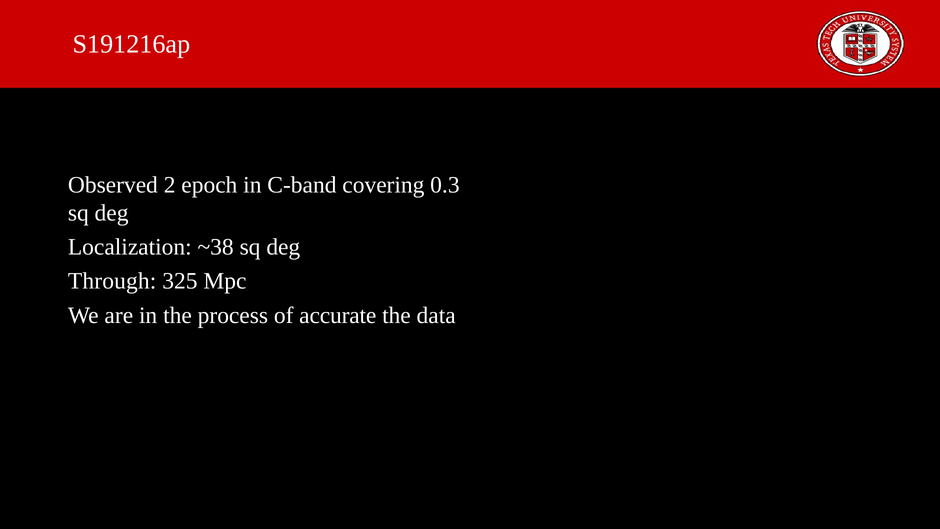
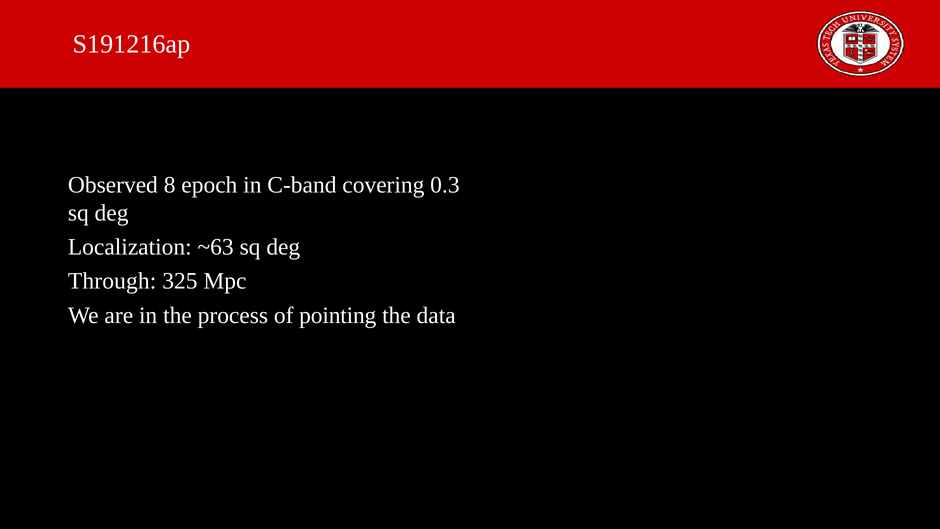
2: 2 -> 8
~38: ~38 -> ~63
accurate: accurate -> pointing
